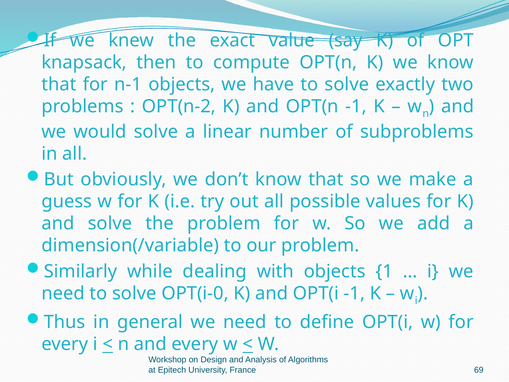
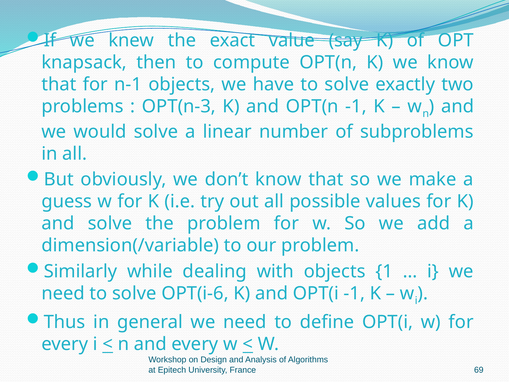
OPT(n-2: OPT(n-2 -> OPT(n-3
OPT(i-0: OPT(i-0 -> OPT(i-6
